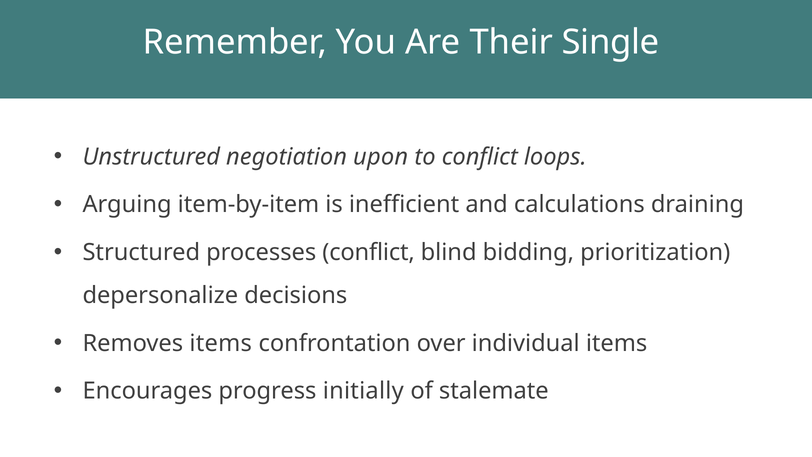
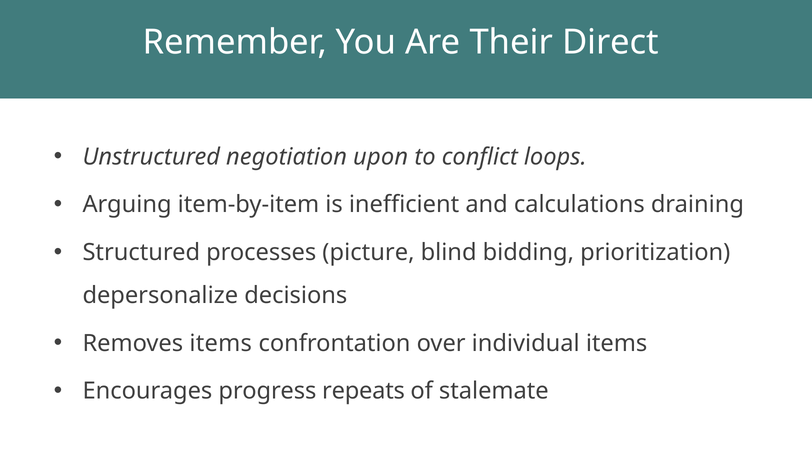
Single: Single -> Direct
processes conflict: conflict -> picture
initially: initially -> repeats
